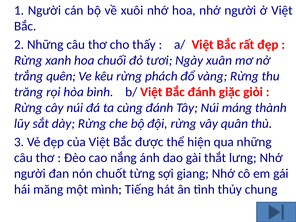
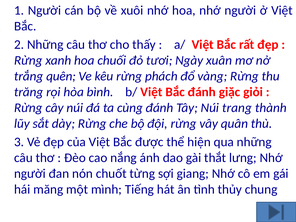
máng: máng -> trang
